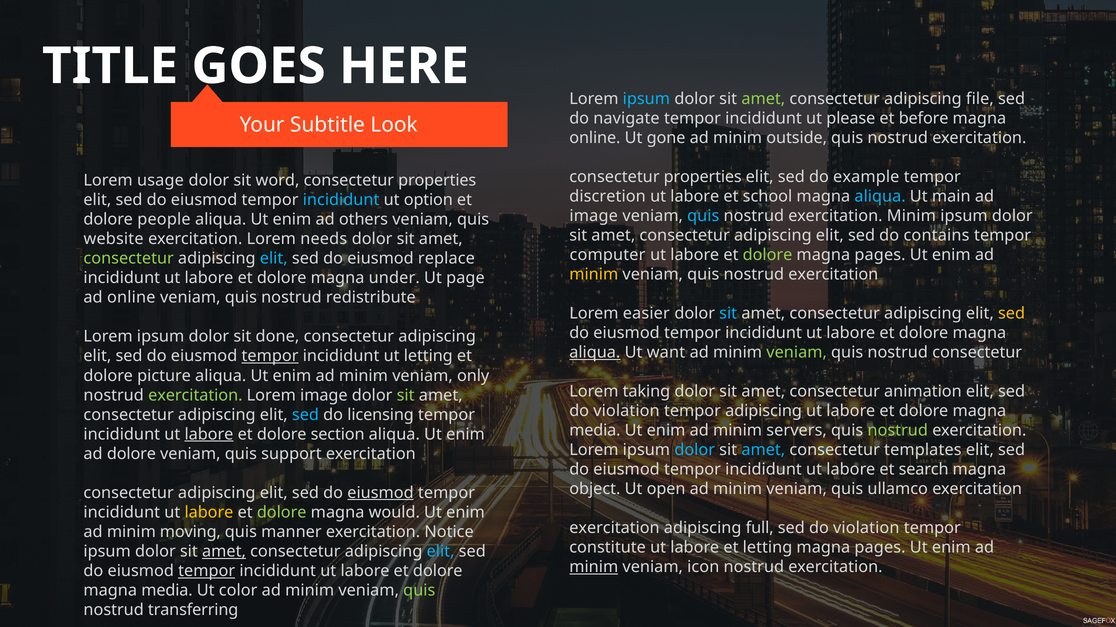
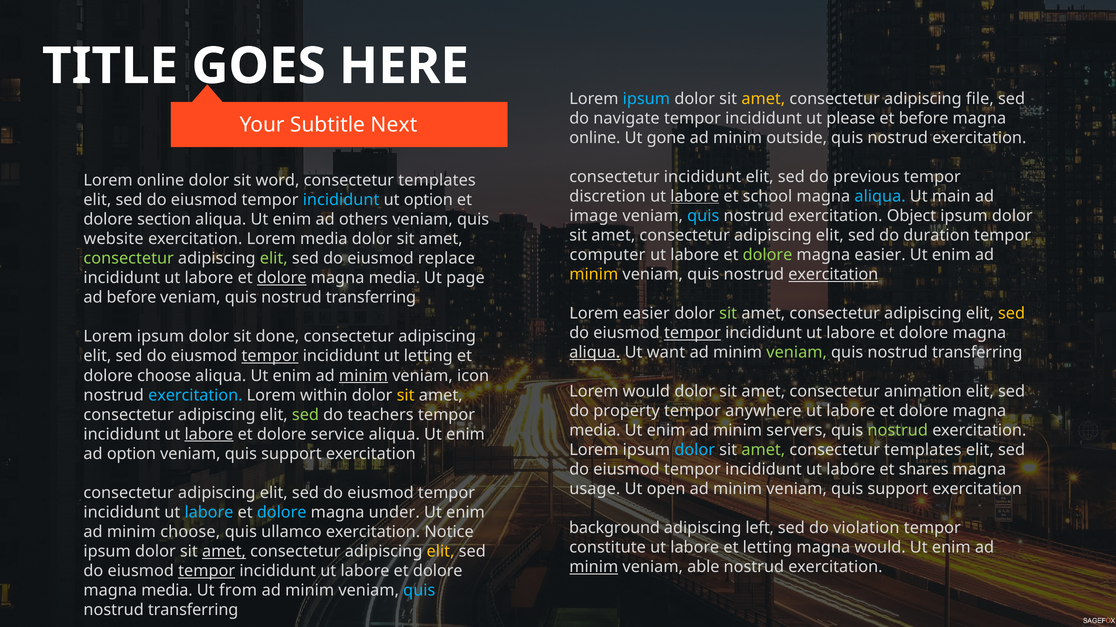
amet at (763, 99) colour: light green -> yellow
Look: Look -> Next
properties at (703, 177): properties -> incididunt
example: example -> previous
Lorem usage: usage -> online
properties at (437, 181): properties -> templates
labore at (695, 196) underline: none -> present
exercitation Minim: Minim -> Object
people: people -> section
contains: contains -> duration
Lorem needs: needs -> media
pages at (880, 255): pages -> easier
elit at (274, 259) colour: light blue -> light green
exercitation at (833, 275) underline: none -> present
dolore at (282, 278) underline: none -> present
under at (394, 278): under -> media
ad online: online -> before
redistribute at (371, 298): redistribute -> transferring
sit at (728, 314) colour: light blue -> light green
tempor at (693, 333) underline: none -> present
consectetur at (977, 353): consectetur -> transferring
dolore picture: picture -> choose
minim at (363, 376) underline: none -> present
only: only -> icon
Lorem taking: taking -> would
exercitation at (195, 396) colour: light green -> light blue
Lorem image: image -> within
sit at (406, 396) colour: light green -> yellow
violation at (627, 411): violation -> property
tempor adipiscing: adipiscing -> anywhere
sed at (305, 415) colour: light blue -> light green
licensing: licensing -> teachers
section: section -> service
amet at (763, 451) colour: light blue -> light green
ad dolore: dolore -> option
search: search -> shares
object: object -> usage
minim veniam quis ullamco: ullamco -> support
eiusmod at (381, 493) underline: present -> none
labore at (209, 513) colour: yellow -> light blue
dolore at (282, 513) colour: light green -> light blue
would: would -> under
exercitation at (614, 529): exercitation -> background
full: full -> left
minim moving: moving -> choose
manner: manner -> ullamco
pages at (880, 548): pages -> would
elit at (441, 552) colour: light blue -> yellow
icon: icon -> able
color: color -> from
quis at (419, 591) colour: light green -> light blue
